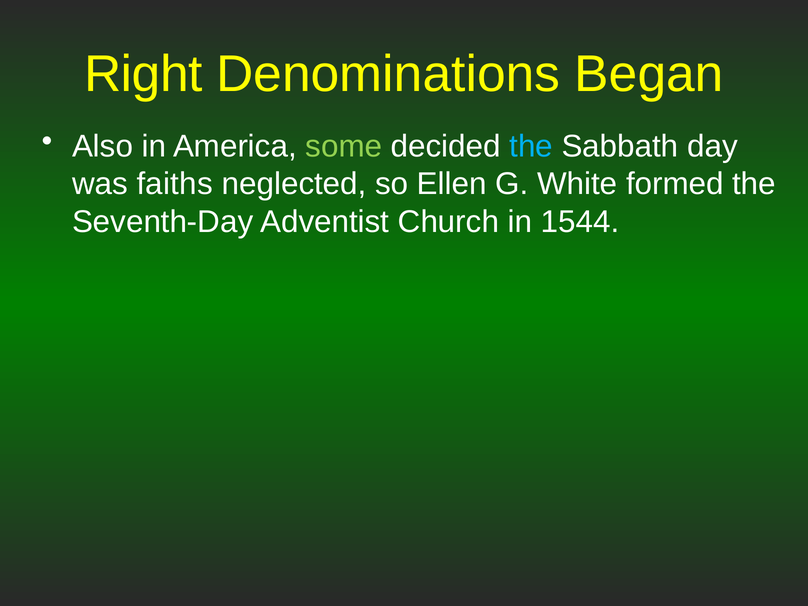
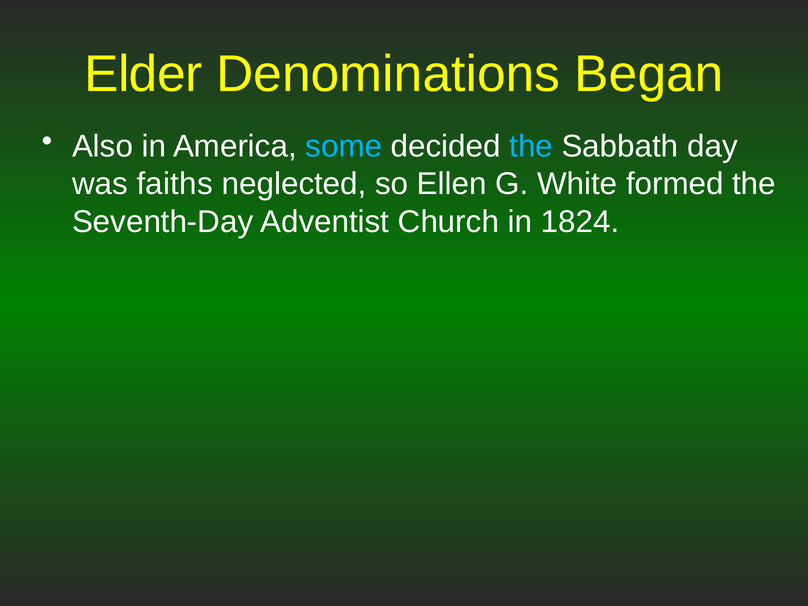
Right: Right -> Elder
some colour: light green -> light blue
1544: 1544 -> 1824
